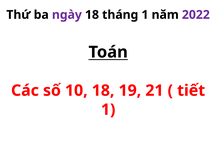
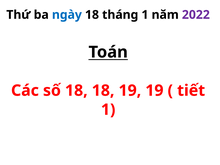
ngày colour: purple -> blue
số 10: 10 -> 18
19 21: 21 -> 19
